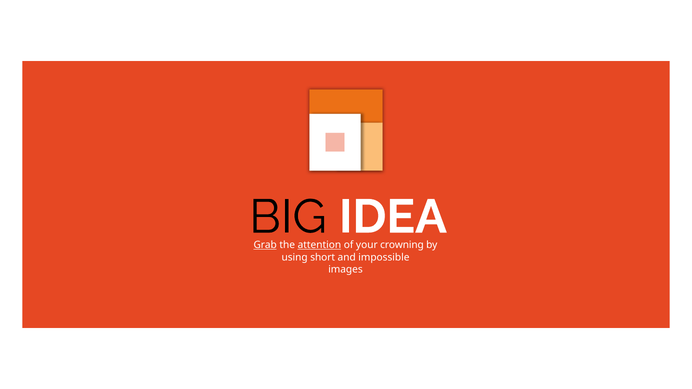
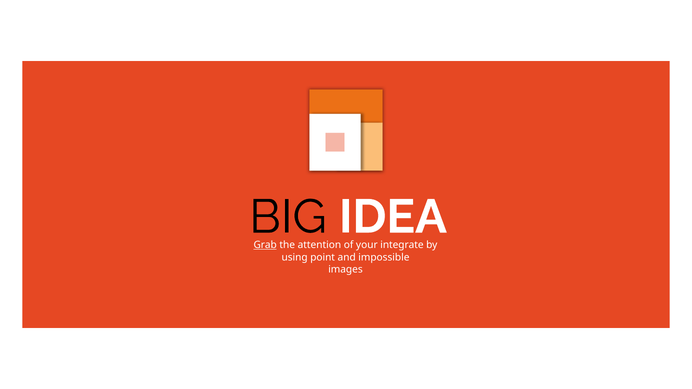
attention underline: present -> none
crowning: crowning -> integrate
short: short -> point
